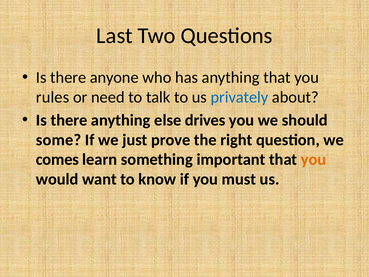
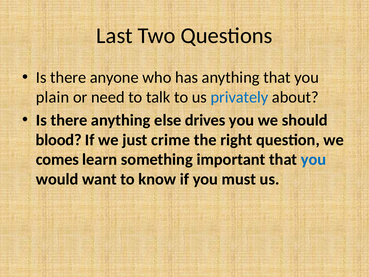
rules: rules -> plain
some: some -> blood
prove: prove -> crime
you at (313, 159) colour: orange -> blue
